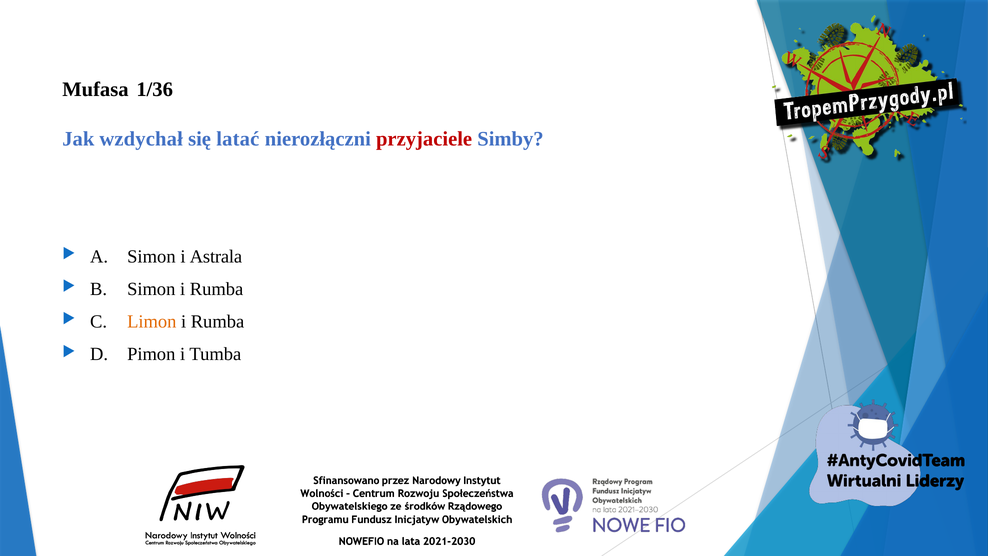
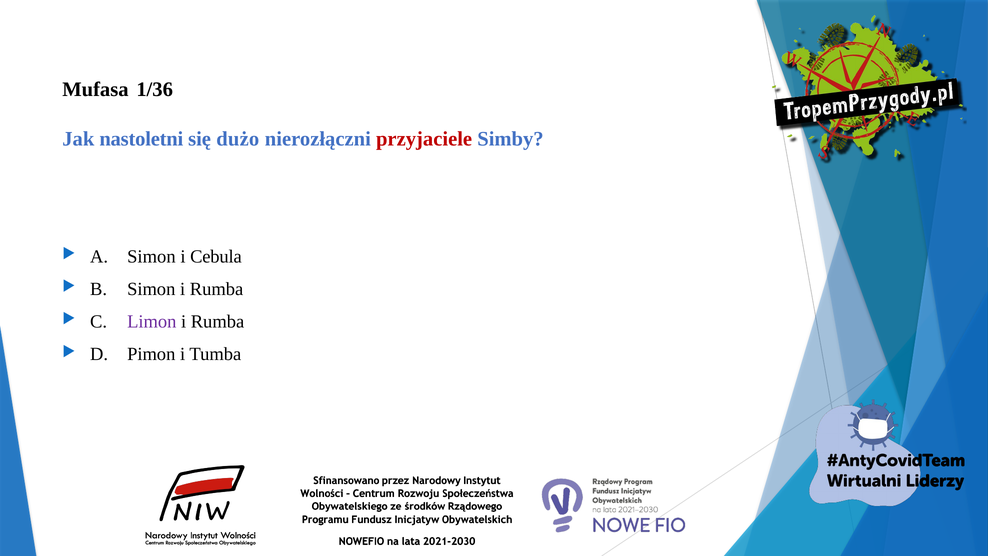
wzdychał: wzdychał -> nastoletni
latać: latać -> dużo
Astrala: Astrala -> Cebula
Limon colour: orange -> purple
